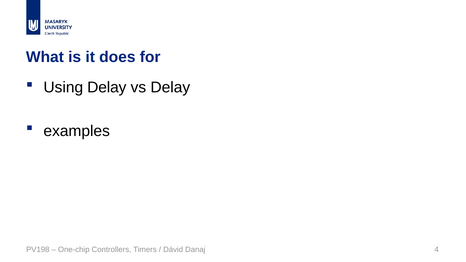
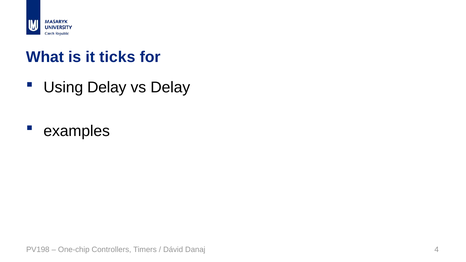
does: does -> ticks
